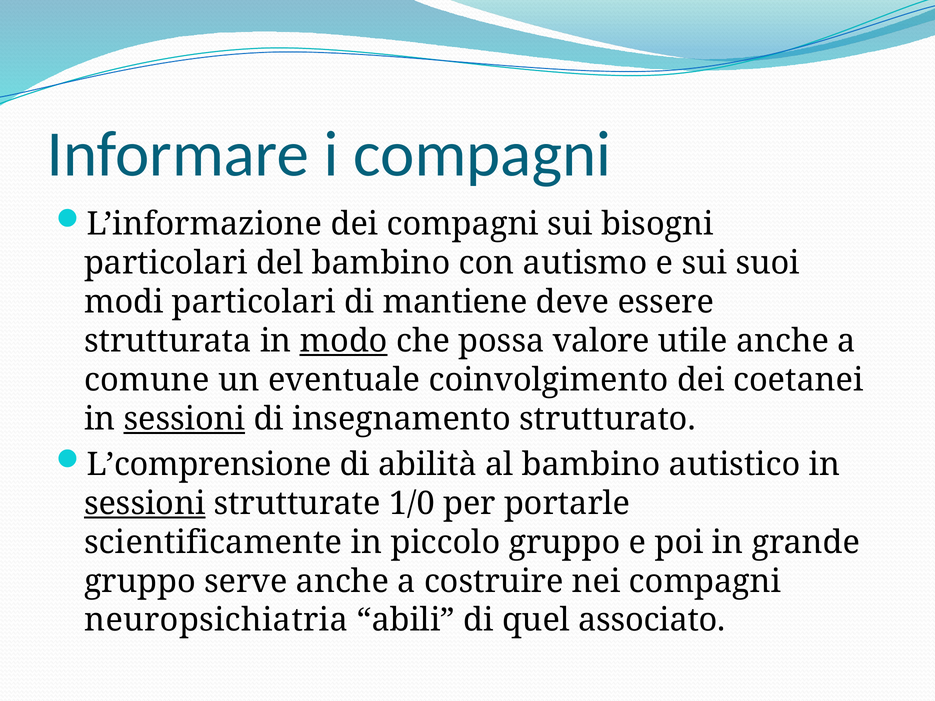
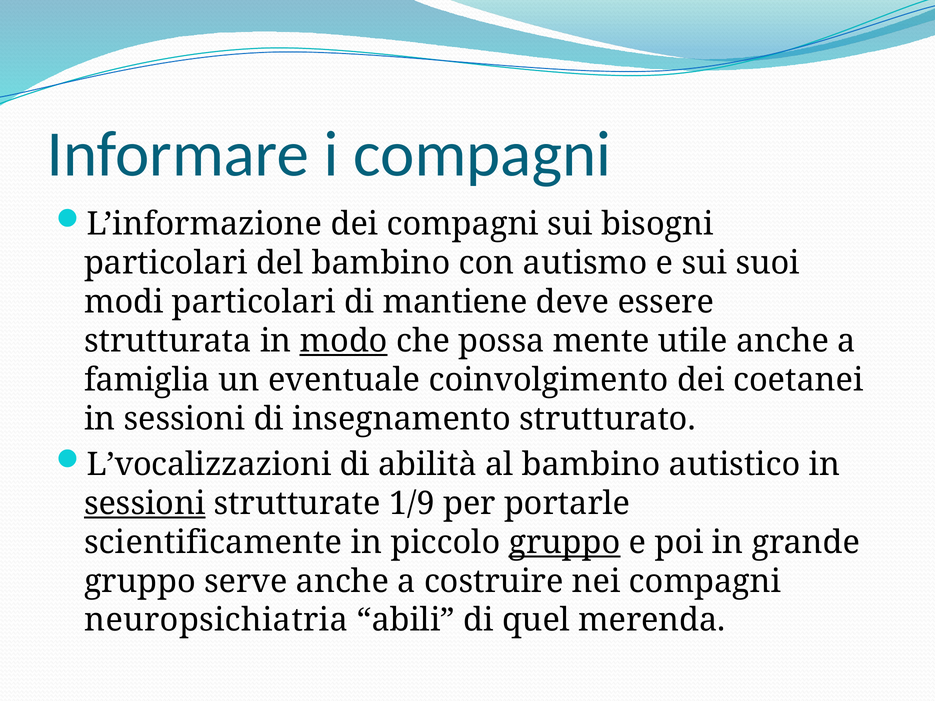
valore: valore -> mente
comune: comune -> famiglia
sessioni at (184, 419) underline: present -> none
L’comprensione: L’comprensione -> L’vocalizzazioni
1/0: 1/0 -> 1/9
gruppo at (565, 543) underline: none -> present
associato: associato -> merenda
